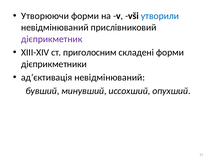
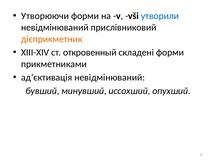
дієприкметник colour: purple -> orange
приголосним: приголосним -> откровенный
дієприкметники: дієприкметники -> прикметниками
